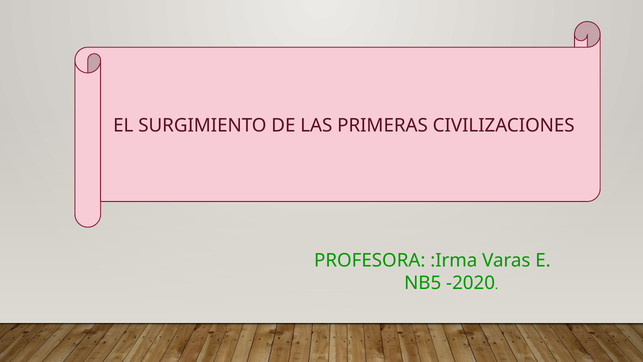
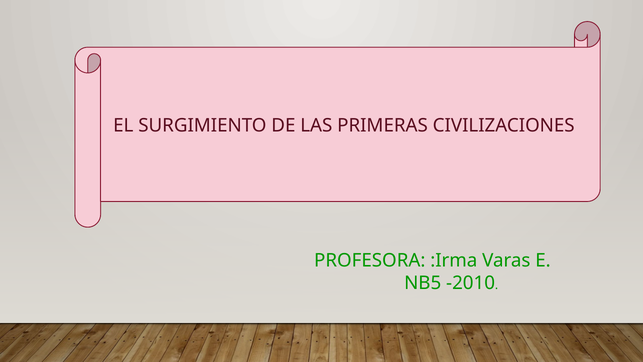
-2020: -2020 -> -2010
